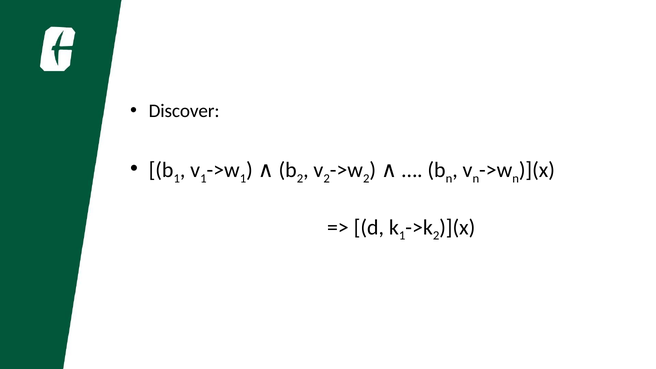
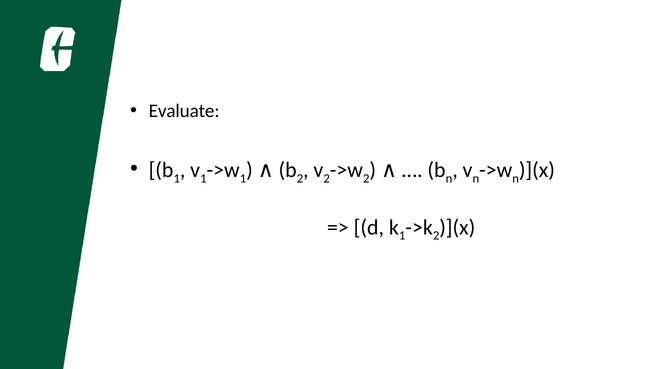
Discover: Discover -> Evaluate
